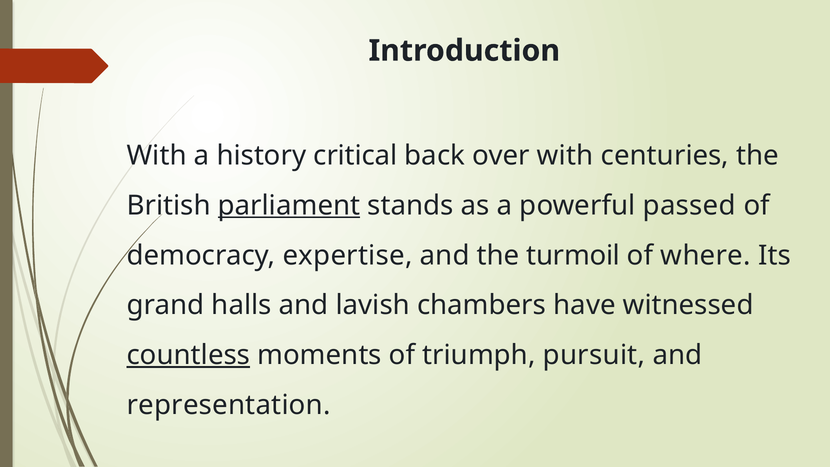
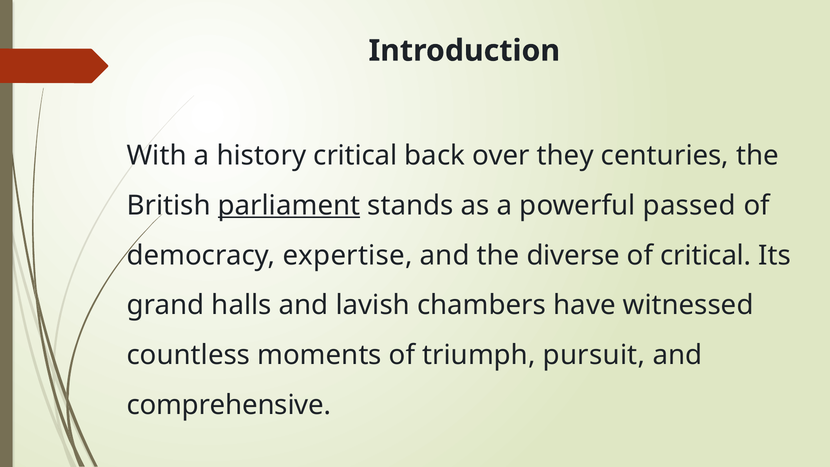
over with: with -> they
turmoil: turmoil -> diverse
of where: where -> critical
countless underline: present -> none
representation: representation -> comprehensive
